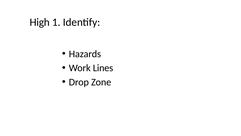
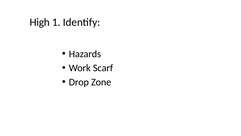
Lines: Lines -> Scarf
